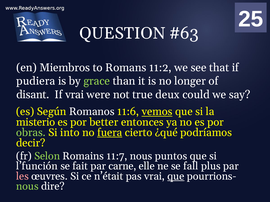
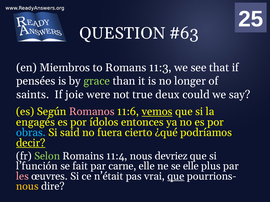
11:2: 11:2 -> 11:3
pudiera: pudiera -> pensées
disant: disant -> saints
If vrai: vrai -> joie
Romanos colour: white -> pink
misterio: misterio -> engagés
better: better -> ídolos
obras colour: light green -> light blue
into: into -> said
fuera underline: present -> none
decir underline: none -> present
11:7: 11:7 -> 11:4
puntos: puntos -> devriez
se fall: fall -> elle
nous at (27, 187) colour: light green -> yellow
